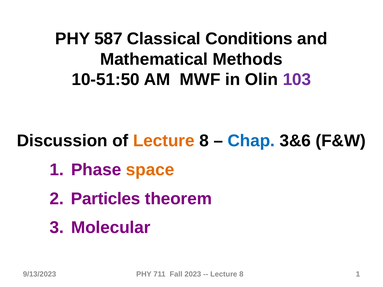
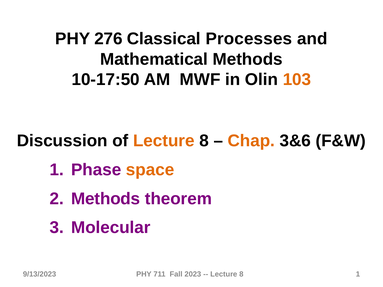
587: 587 -> 276
Conditions: Conditions -> Processes
10-51:50: 10-51:50 -> 10-17:50
103 colour: purple -> orange
Chap colour: blue -> orange
Particles at (106, 199): Particles -> Methods
